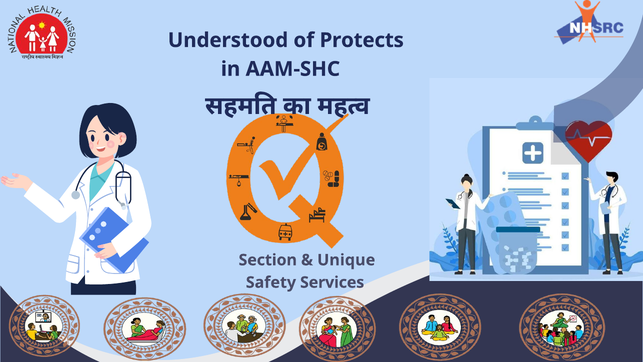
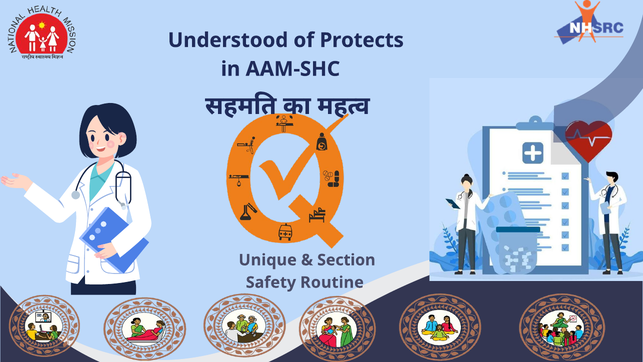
Section: Section -> Unique
Unique: Unique -> Section
Services: Services -> Routine
